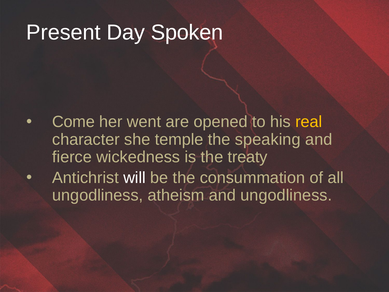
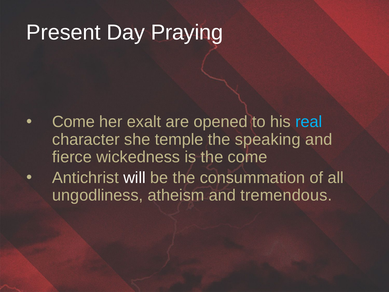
Spoken: Spoken -> Praying
went: went -> exalt
real colour: yellow -> light blue
the treaty: treaty -> come
and ungodliness: ungodliness -> tremendous
